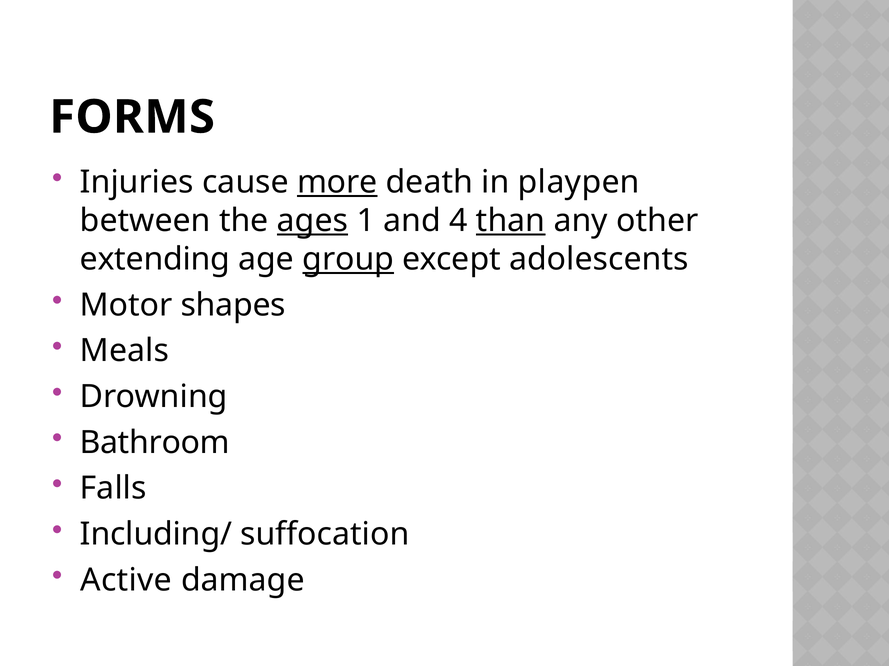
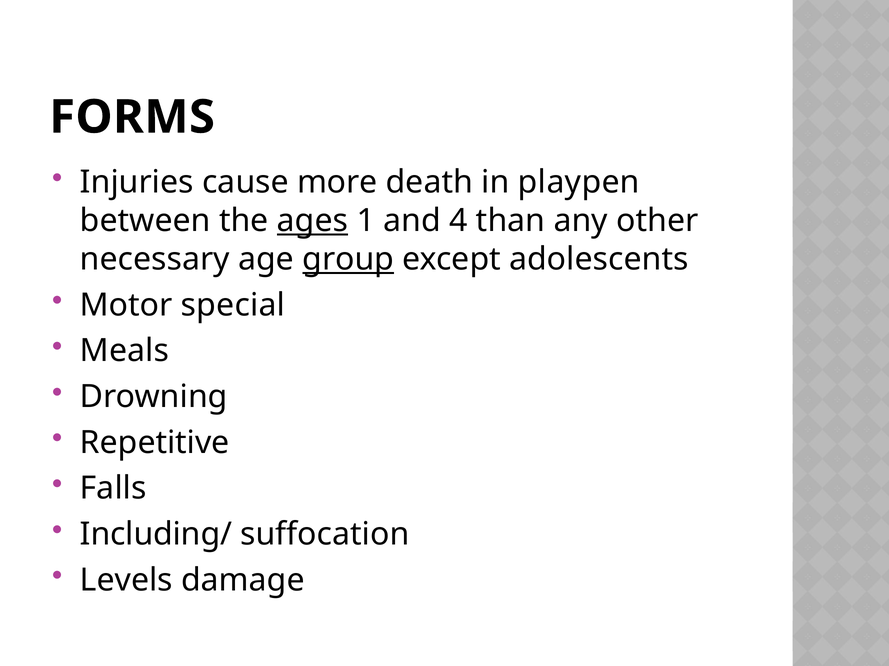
more underline: present -> none
than underline: present -> none
extending: extending -> necessary
shapes: shapes -> special
Bathroom: Bathroom -> Repetitive
Active: Active -> Levels
